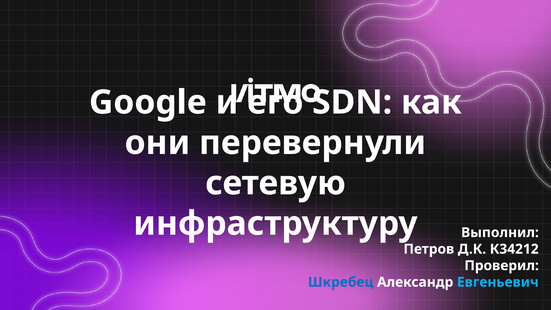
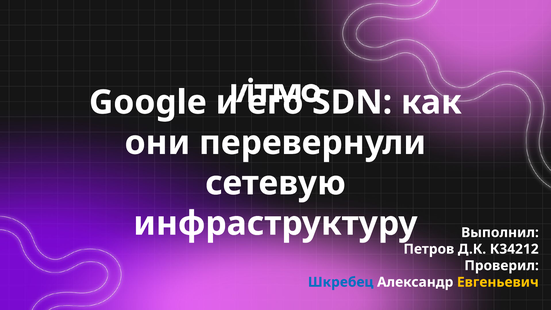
Евгеньевич colour: light blue -> yellow
